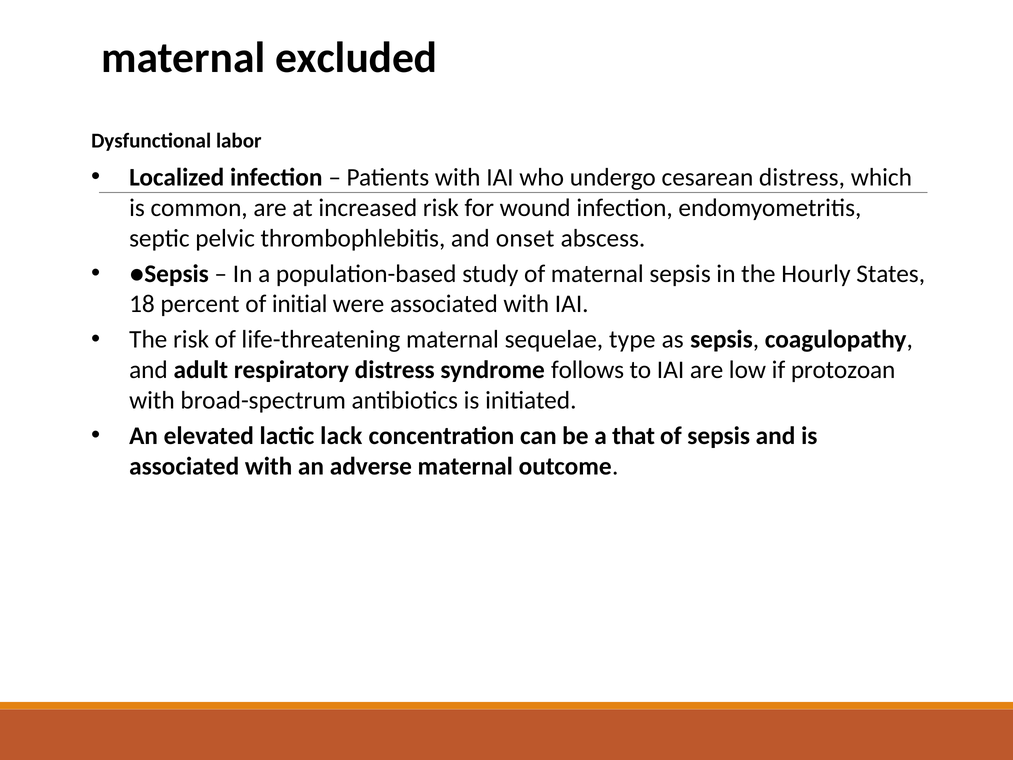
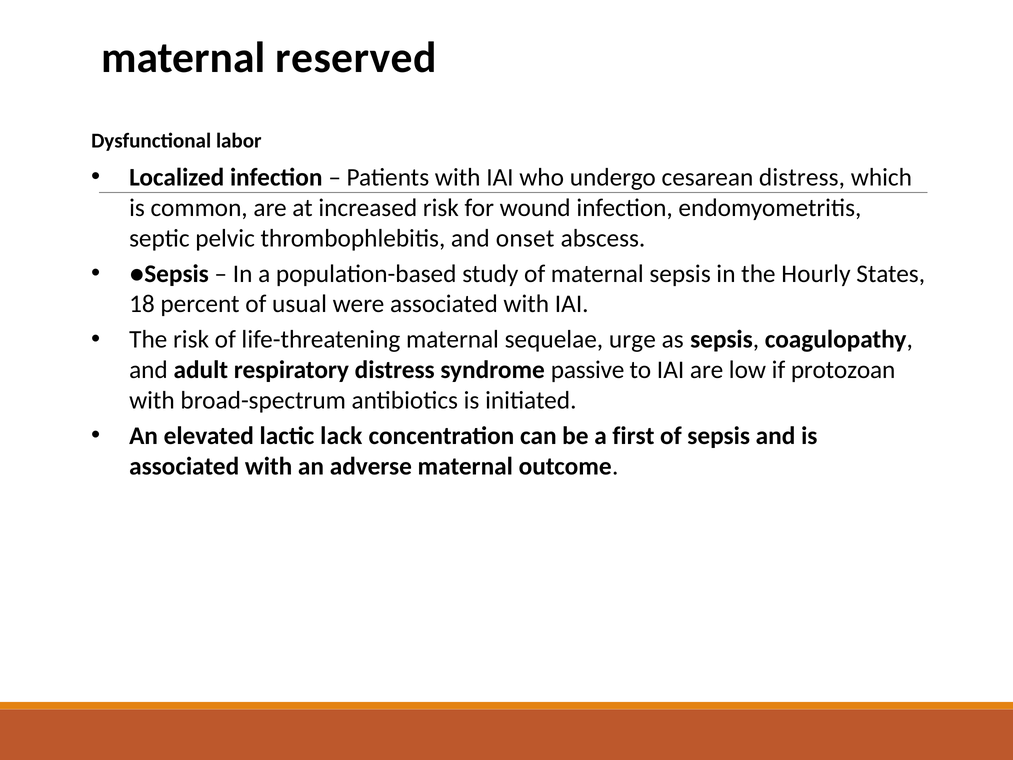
excluded: excluded -> reserved
initial: initial -> usual
type: type -> urge
follows: follows -> passive
that: that -> first
